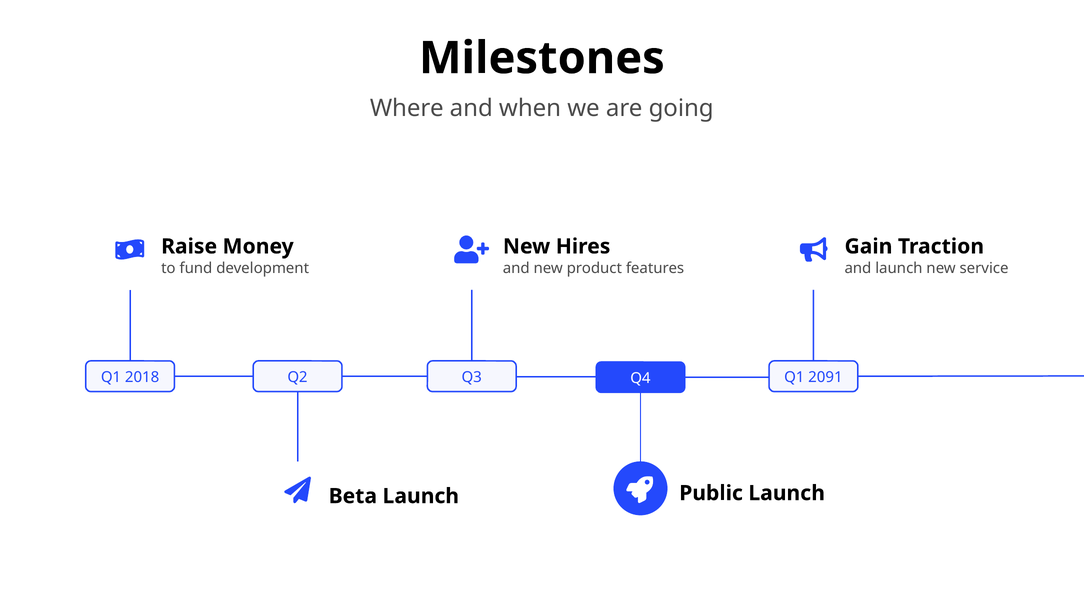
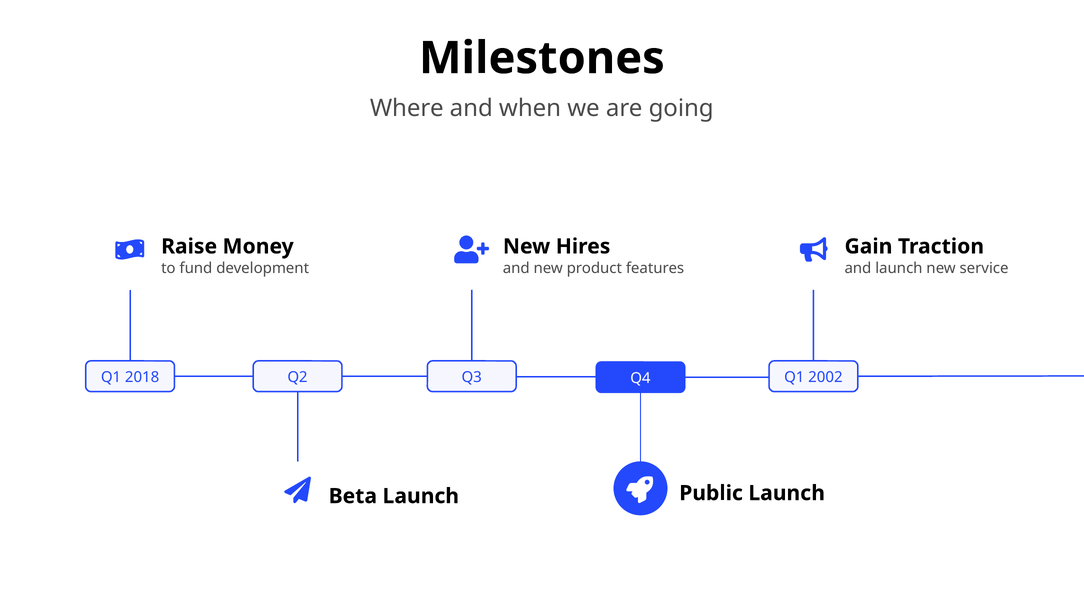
2091: 2091 -> 2002
